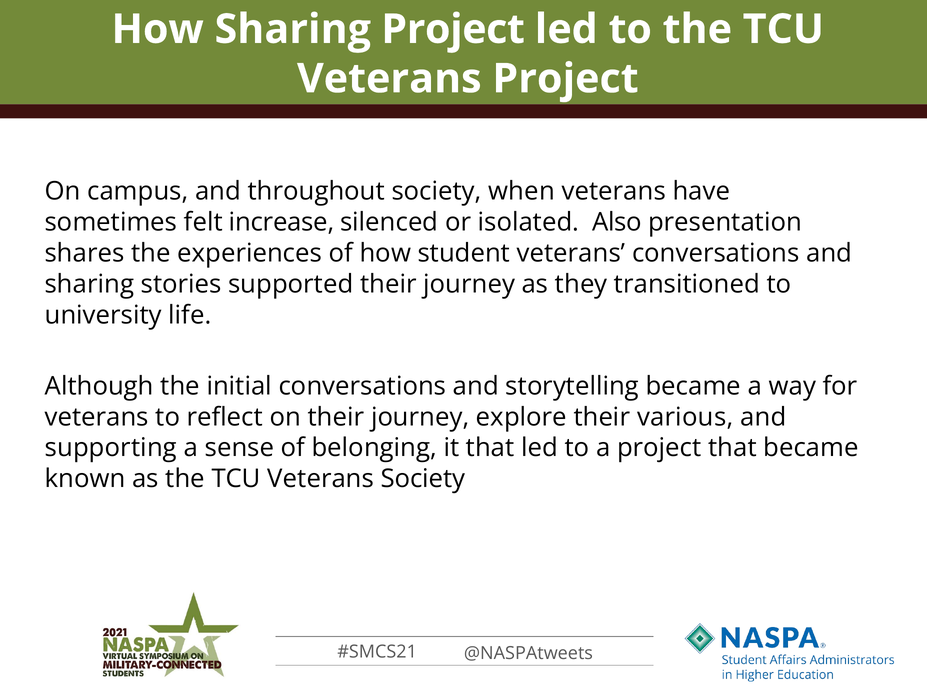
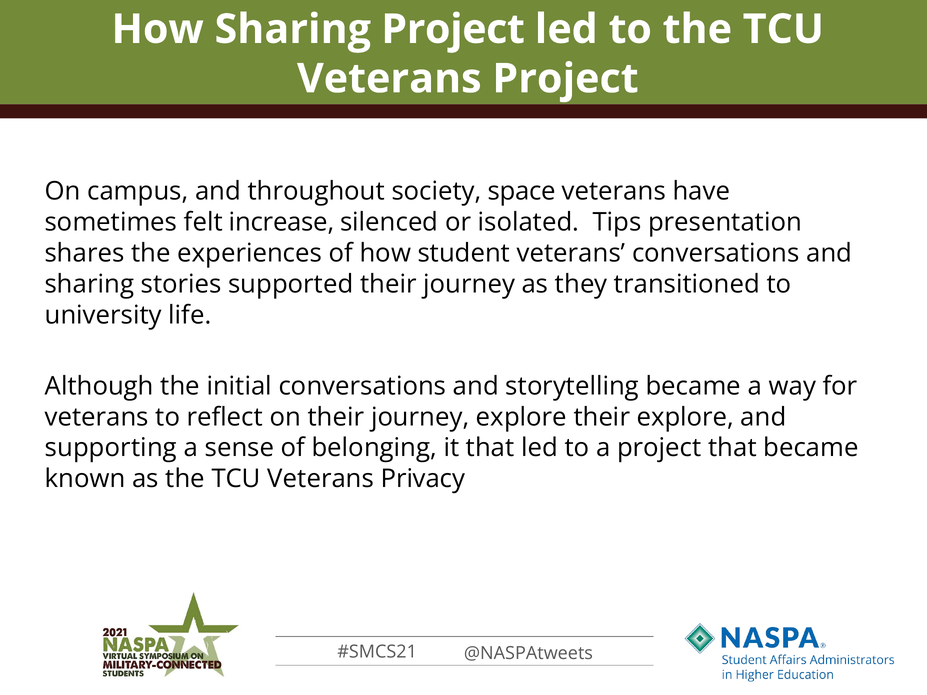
when: when -> space
Also: Also -> Tips
their various: various -> explore
Veterans Society: Society -> Privacy
